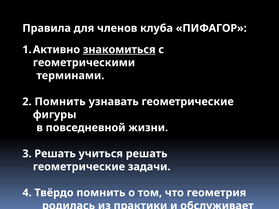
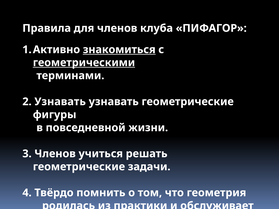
геометрическими underline: none -> present
2 Помнить: Помнить -> Узнавать
3 Решать: Решать -> Членов
